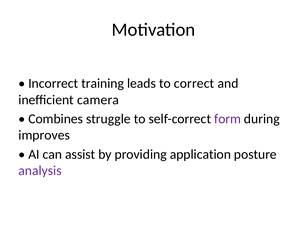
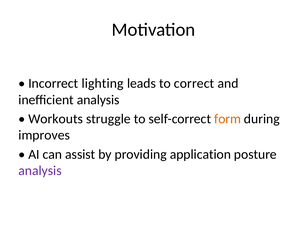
training: training -> lighting
inefficient camera: camera -> analysis
Combines: Combines -> Workouts
form colour: purple -> orange
